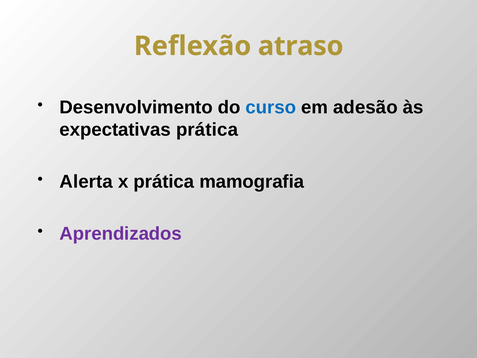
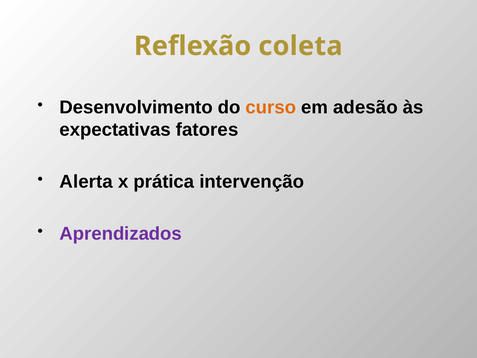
atraso: atraso -> coleta
curso colour: blue -> orange
expectativas prática: prática -> fatores
mamografia: mamografia -> intervenção
